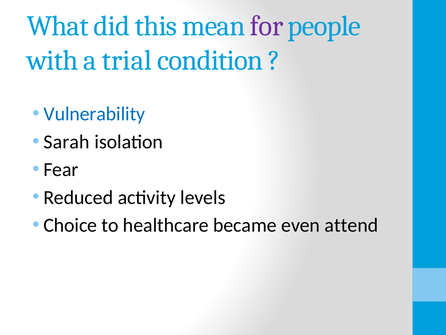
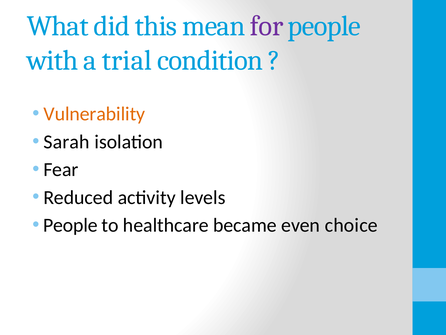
Vulnerability colour: blue -> orange
Choice at (70, 225): Choice -> People
attend: attend -> choice
